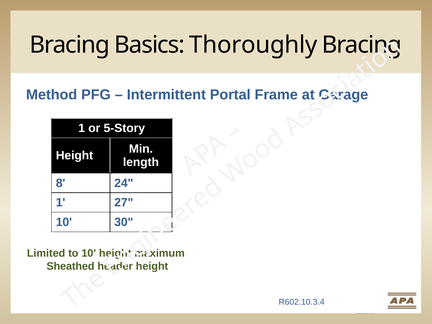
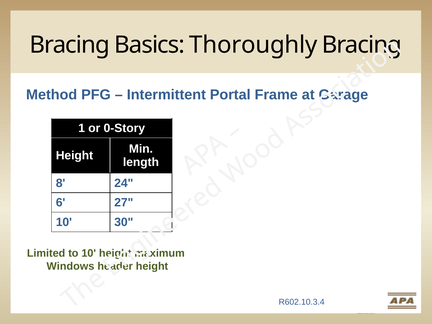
5-Story: 5-Story -> 0-Story
1 at (61, 203): 1 -> 6
Sheathed: Sheathed -> Windows
